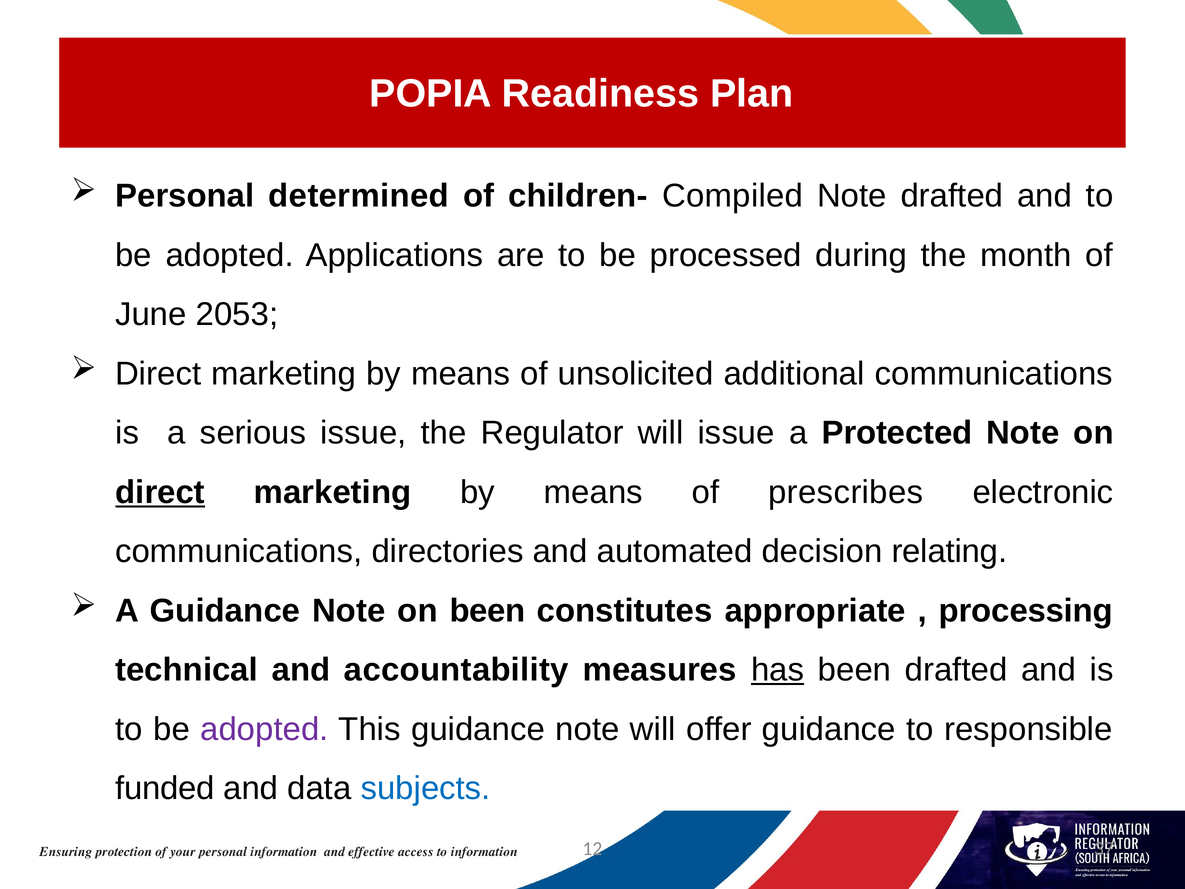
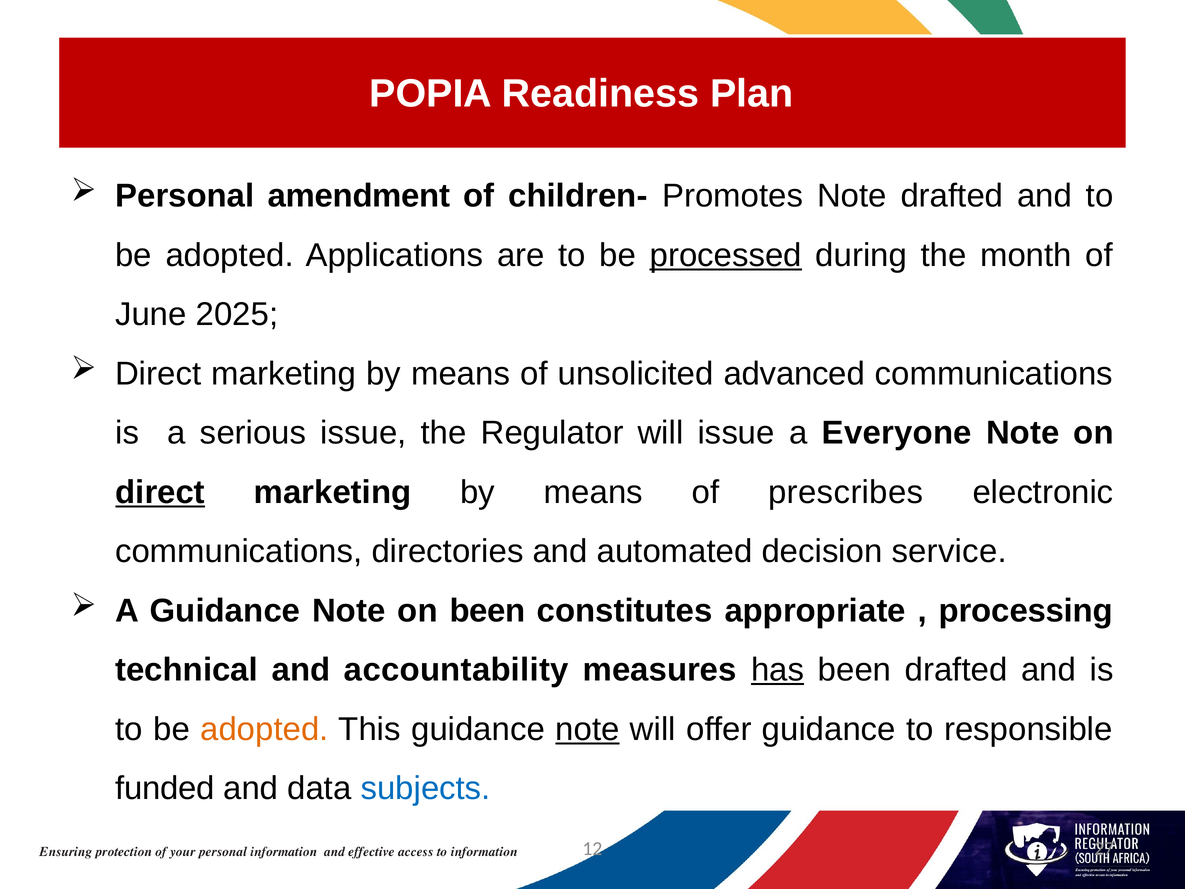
determined: determined -> amendment
Compiled: Compiled -> Promotes
processed underline: none -> present
2053: 2053 -> 2025
additional: additional -> advanced
Protected: Protected -> Everyone
relating: relating -> service
adopted at (264, 729) colour: purple -> orange
note at (587, 729) underline: none -> present
37: 37 -> 27
